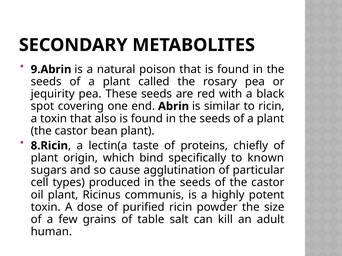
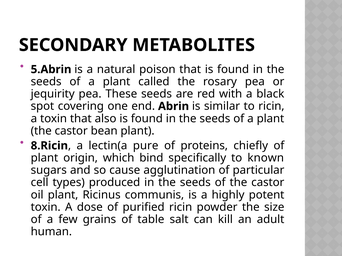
9.Abrin: 9.Abrin -> 5.Abrin
taste: taste -> pure
